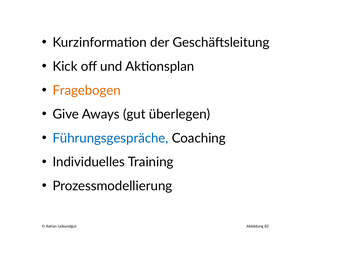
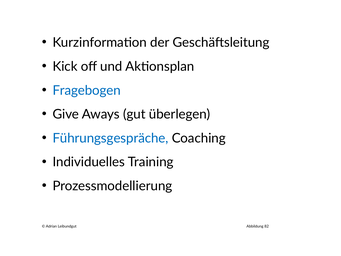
Fragebogen colour: orange -> blue
